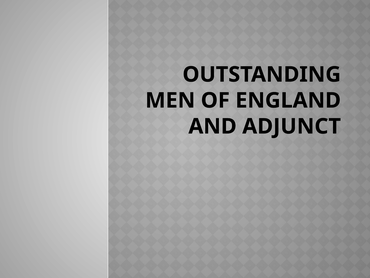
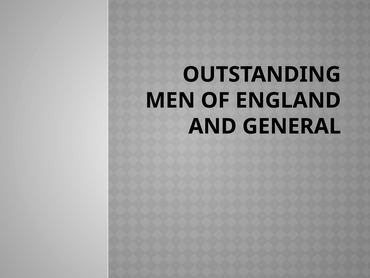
ADJUNCT: ADJUNCT -> GENERAL
